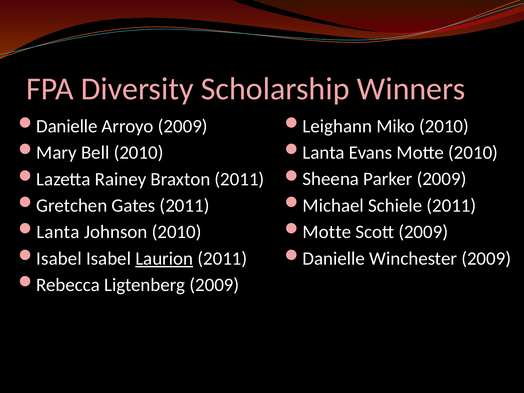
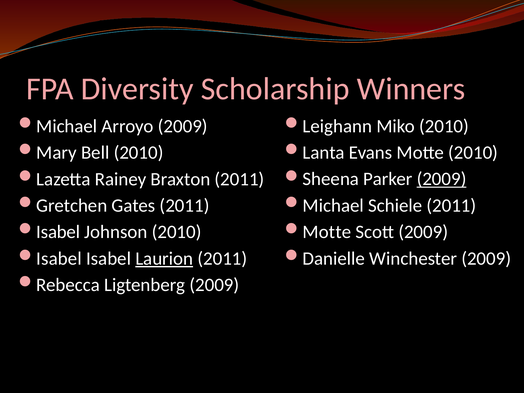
Danielle at (67, 126): Danielle -> Michael
2009 at (442, 179) underline: none -> present
Lanta at (58, 232): Lanta -> Isabel
